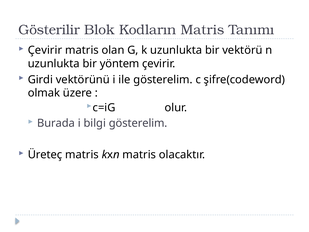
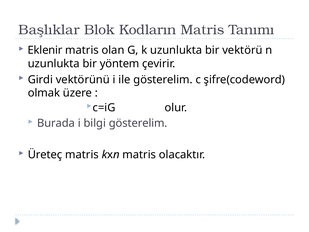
Gösterilir: Gösterilir -> Başlıklar
Çevirir at (45, 50): Çevirir -> Eklenir
